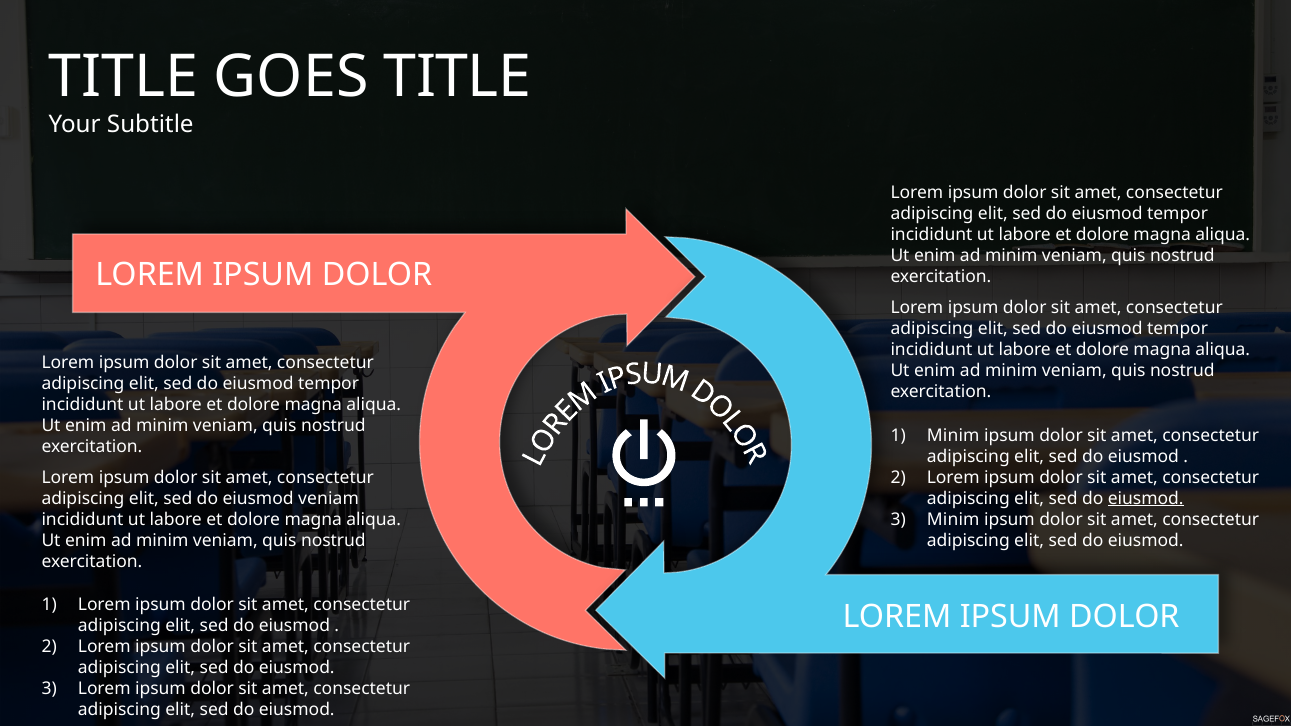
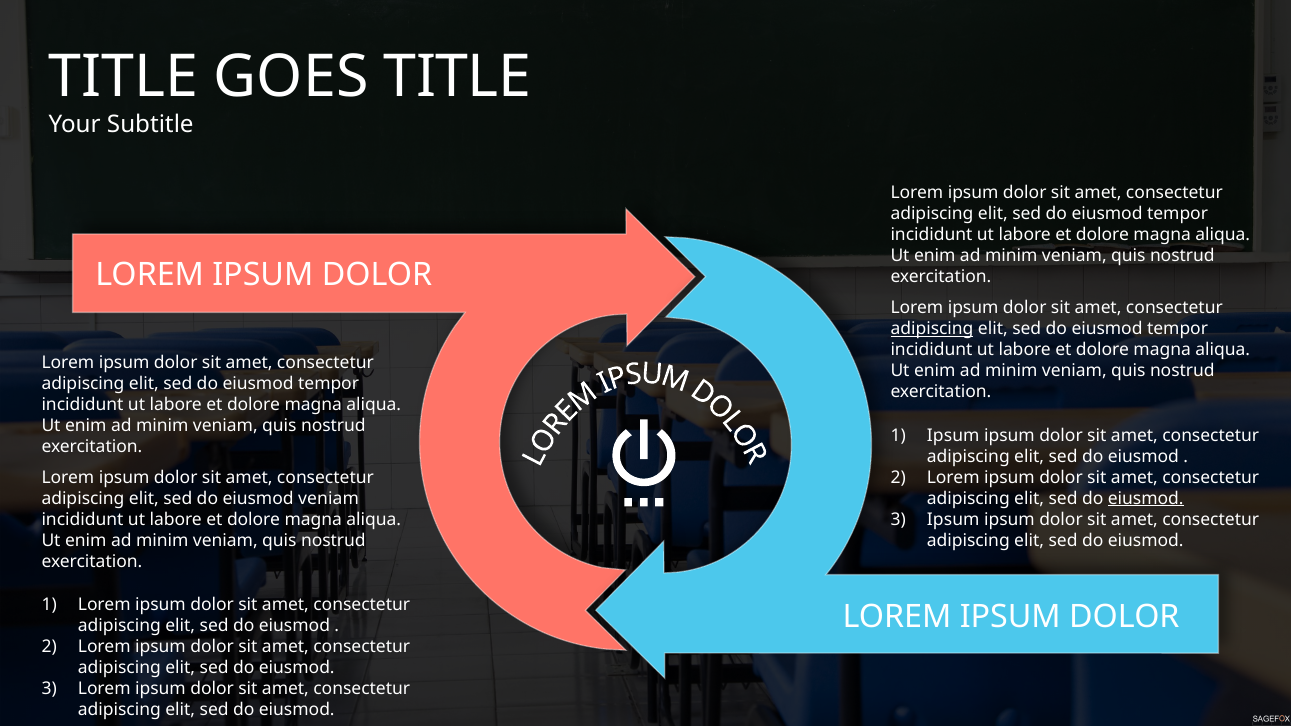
adipiscing at (932, 329) underline: none -> present
Minim at (953, 436): Minim -> Ipsum
Minim at (953, 520): Minim -> Ipsum
